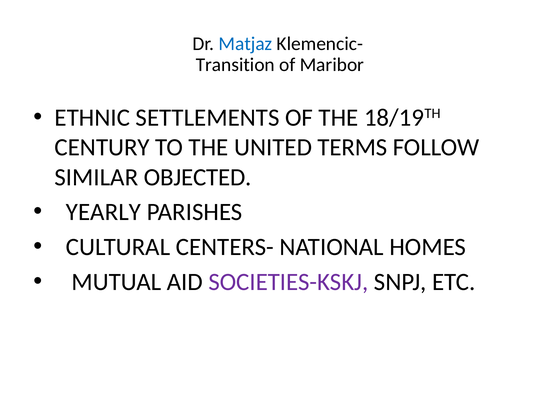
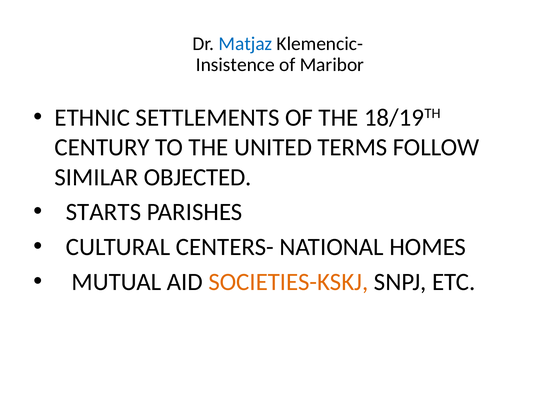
Transition: Transition -> Insistence
YEARLY: YEARLY -> STARTS
SOCIETIES-KSKJ colour: purple -> orange
